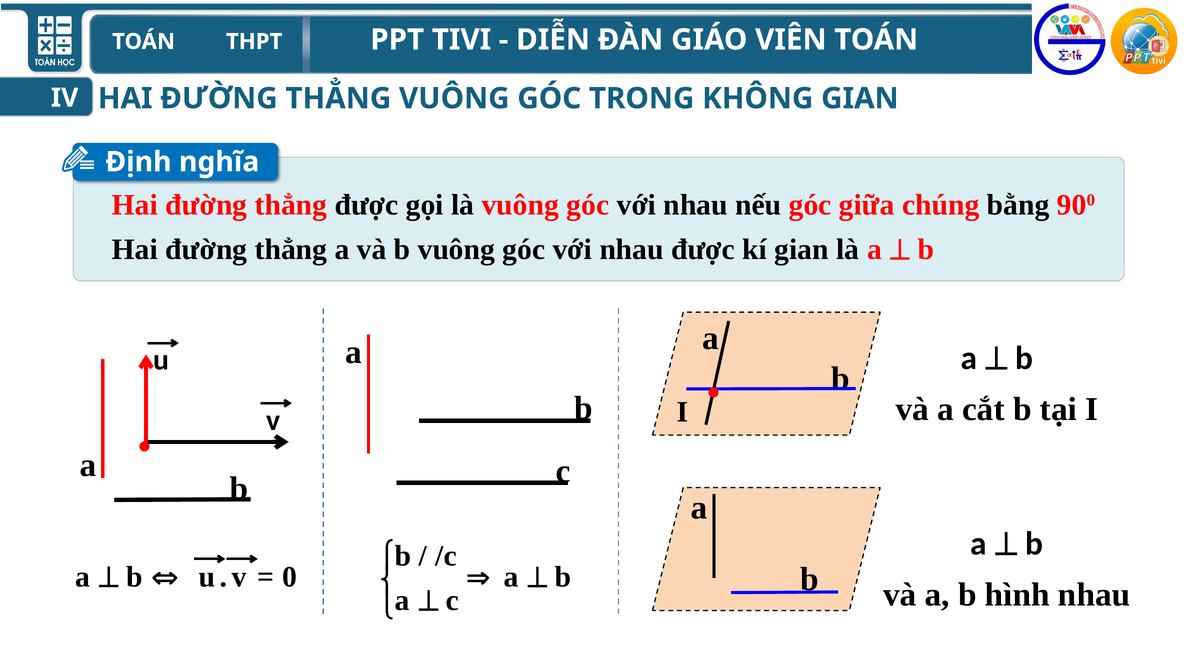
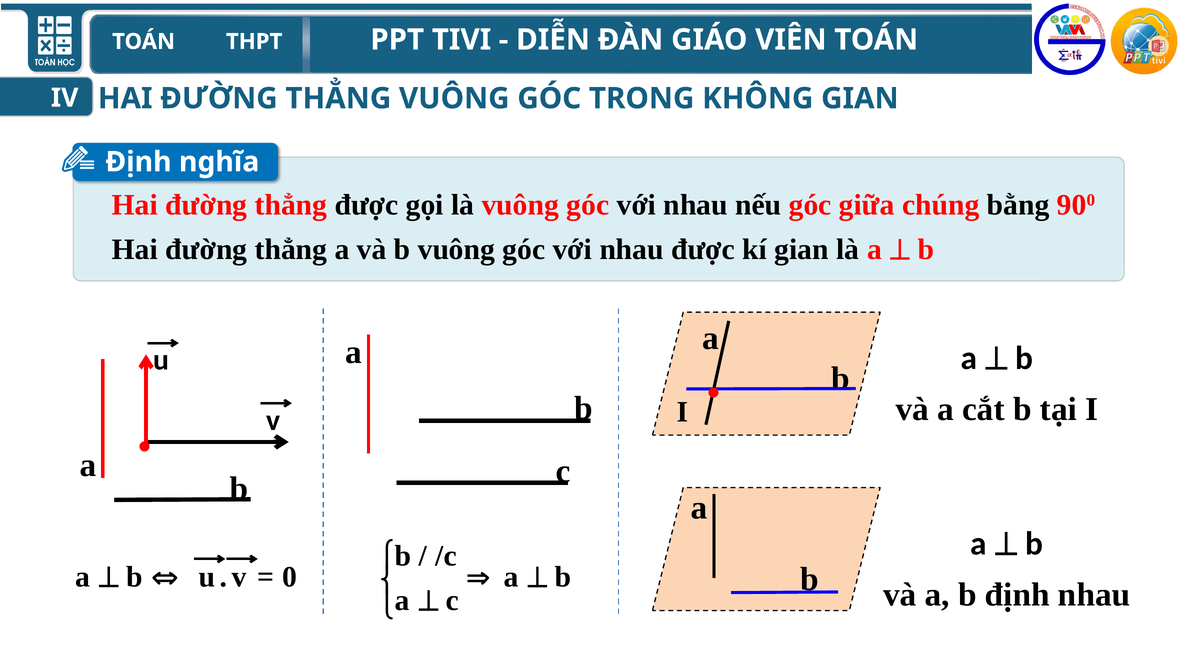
b hình: hình -> định
